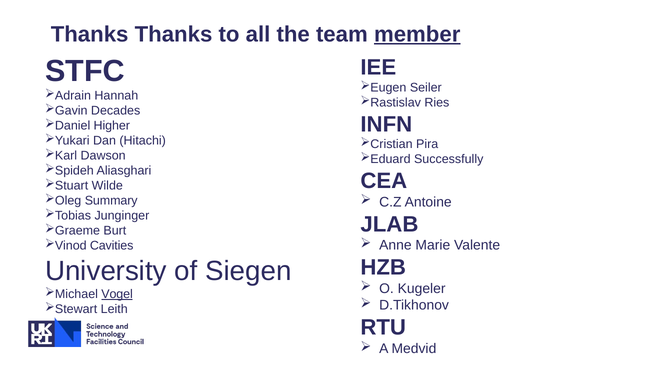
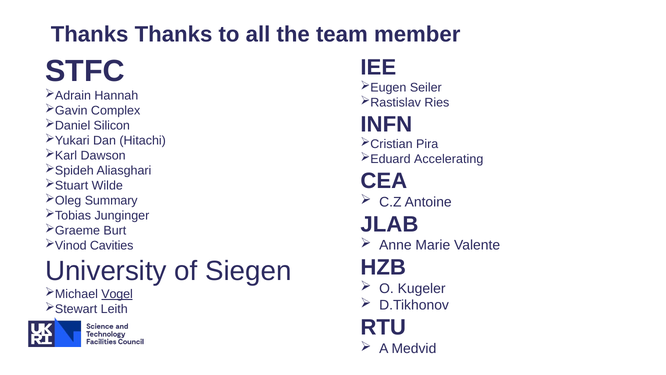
member underline: present -> none
Decades: Decades -> Complex
Higher: Higher -> Silicon
Successfully: Successfully -> Accelerating
